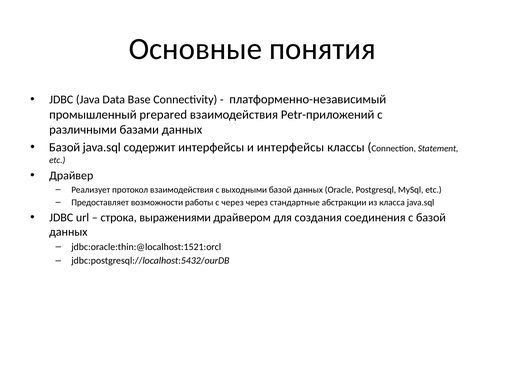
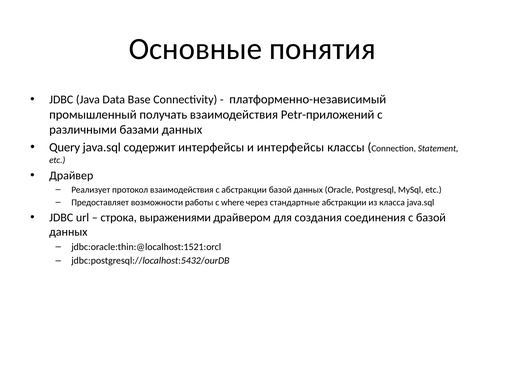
prepared: prepared -> получать
Базой at (65, 147): Базой -> Query
с выходными: выходными -> абстракции
с через: через -> where
